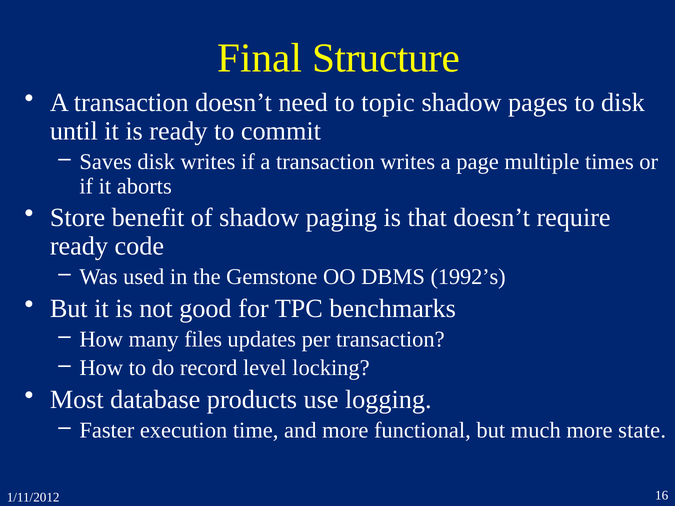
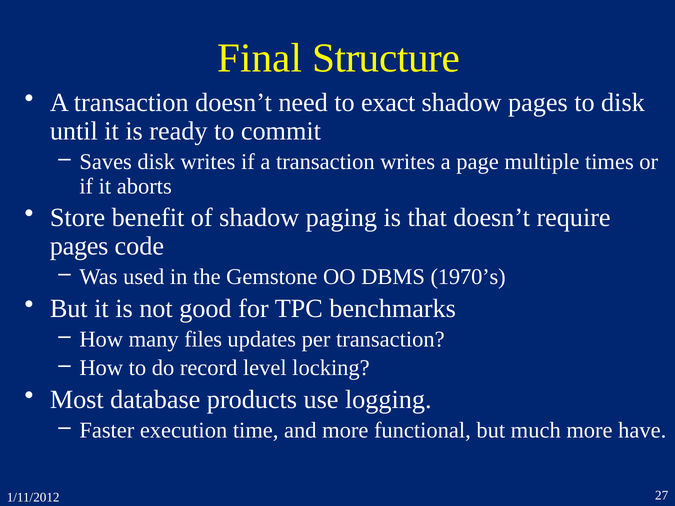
topic: topic -> exact
ready at (79, 246): ready -> pages
1992’s: 1992’s -> 1970’s
state: state -> have
16: 16 -> 27
